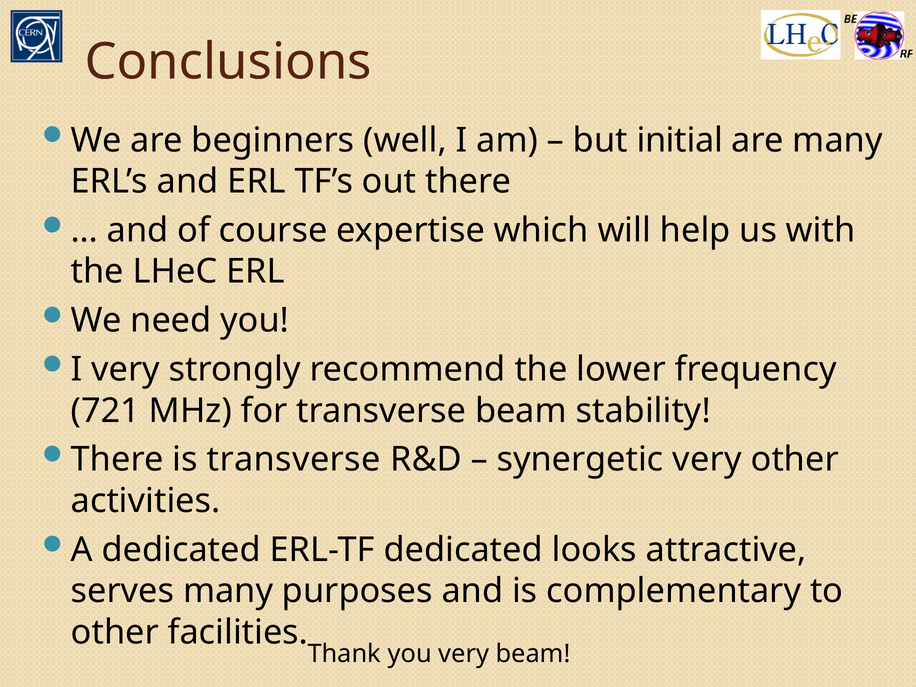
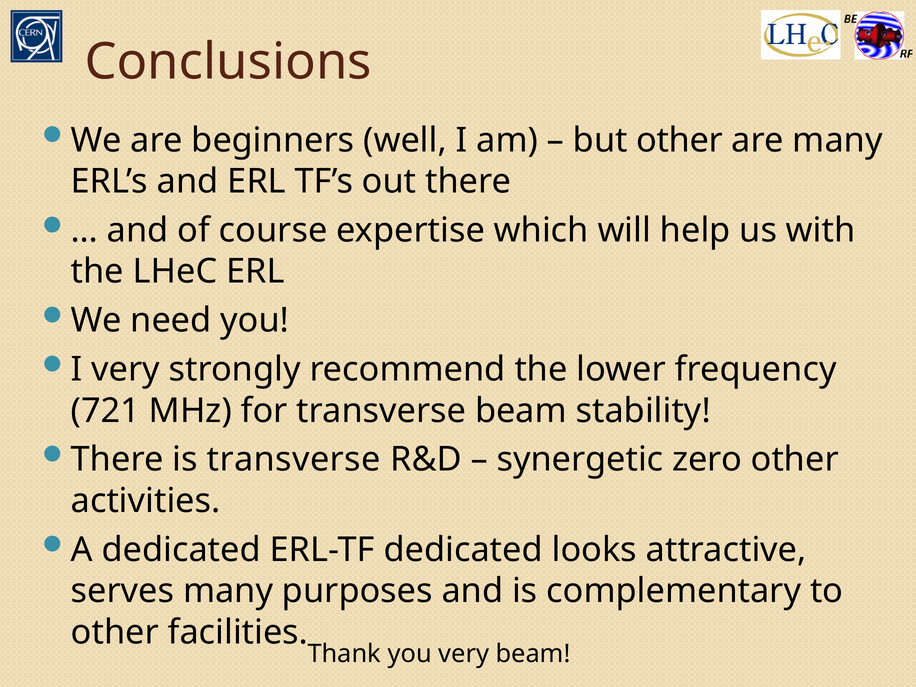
but initial: initial -> other
synergetic very: very -> zero
